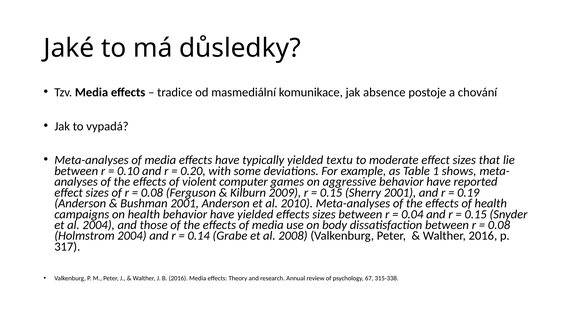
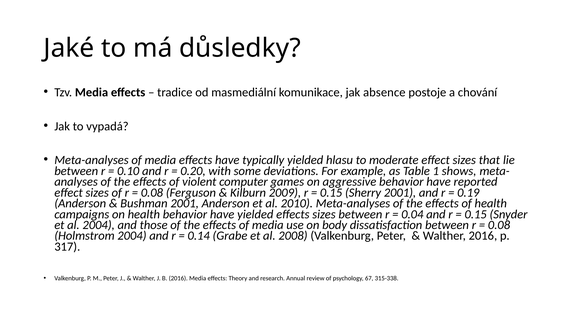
textu: textu -> hlasu
